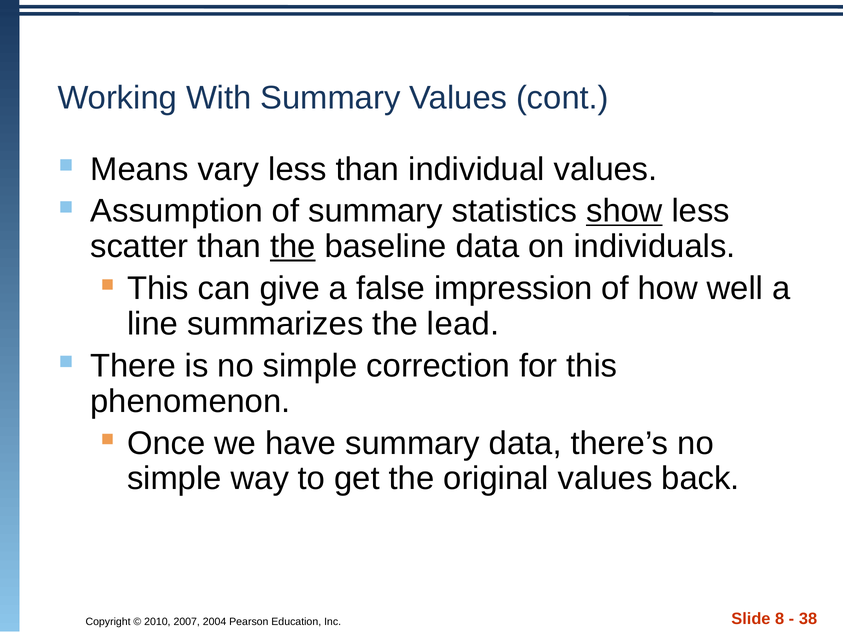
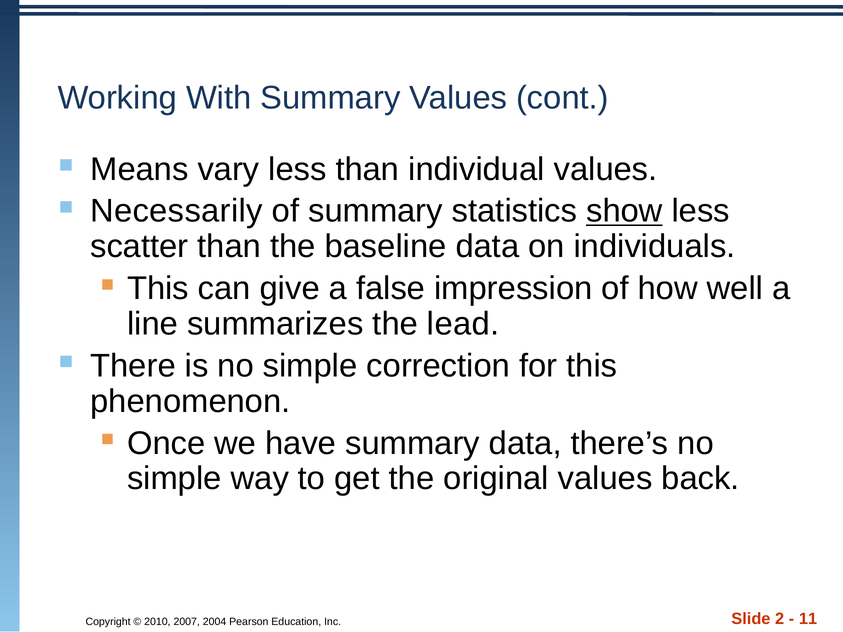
Assumption: Assumption -> Necessarily
the at (293, 247) underline: present -> none
8: 8 -> 2
38: 38 -> 11
